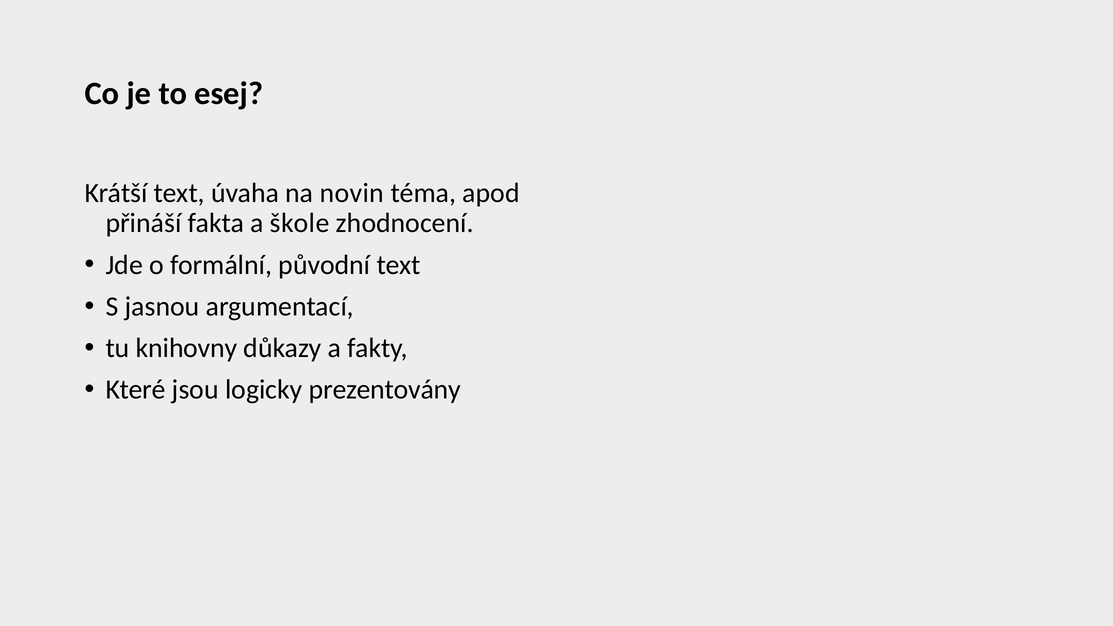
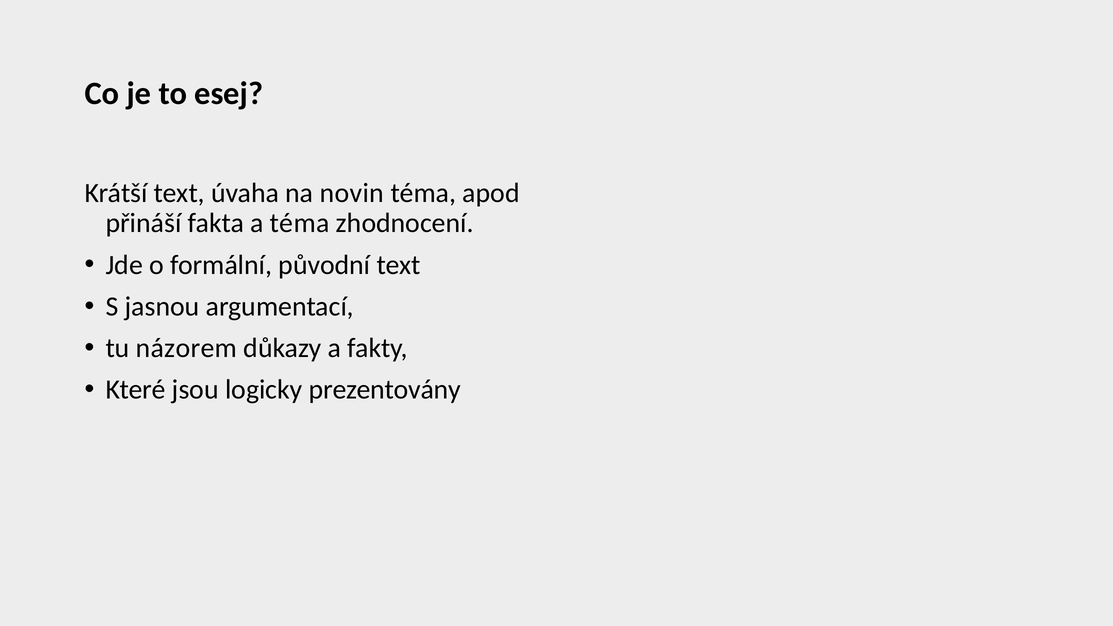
a škole: škole -> téma
knihovny: knihovny -> názorem
